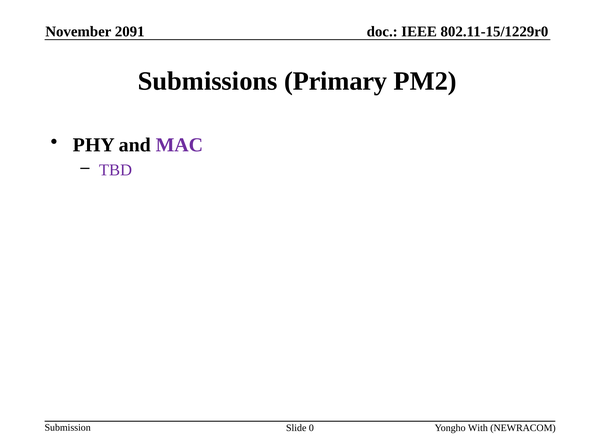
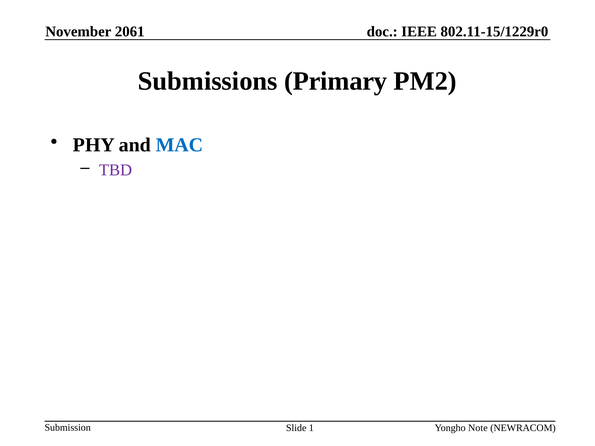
2091: 2091 -> 2061
MAC colour: purple -> blue
0: 0 -> 1
With: With -> Note
